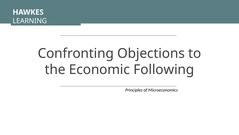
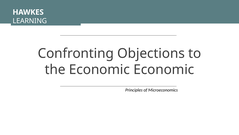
Economic Following: Following -> Economic
